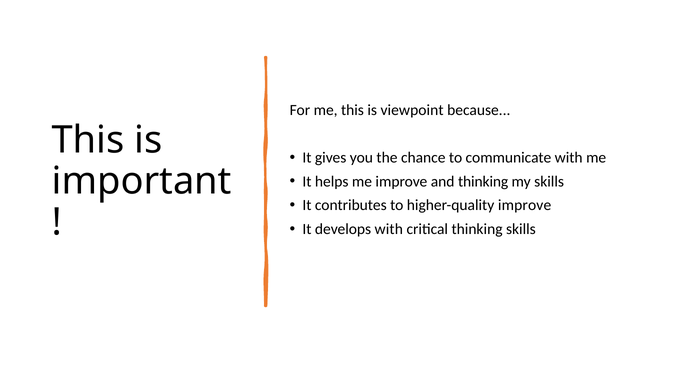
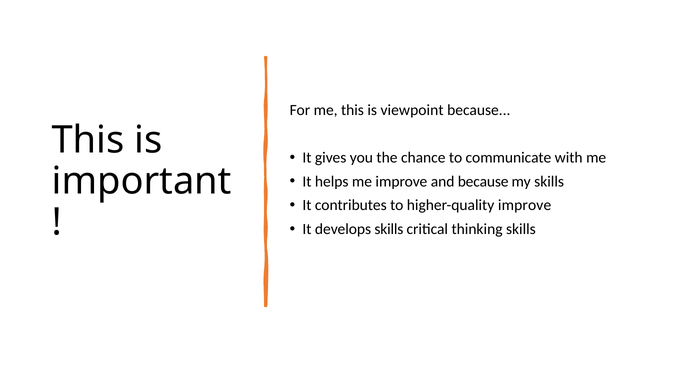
and thinking: thinking -> because
develops with: with -> skills
